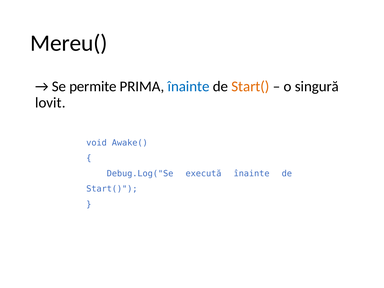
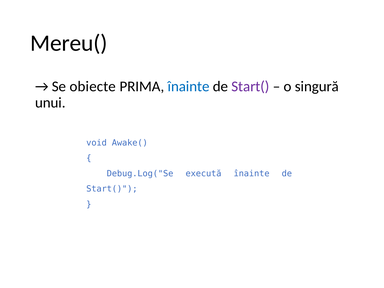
permite: permite -> obiecte
Start( at (250, 87) colour: orange -> purple
lovit: lovit -> unui
